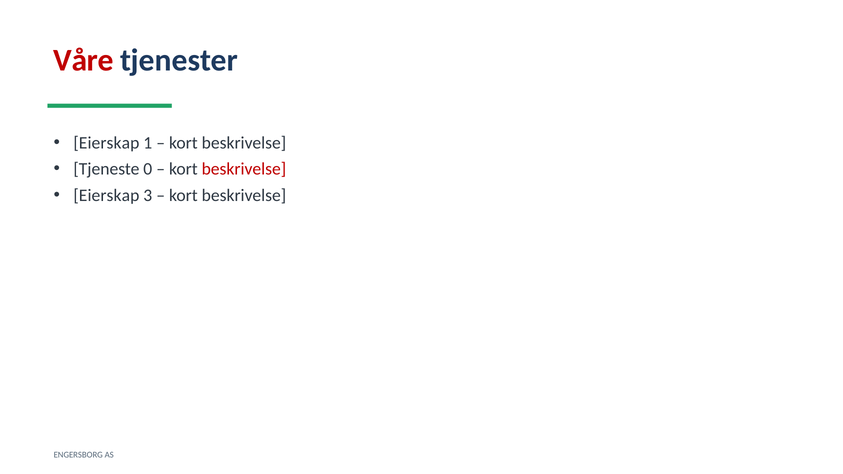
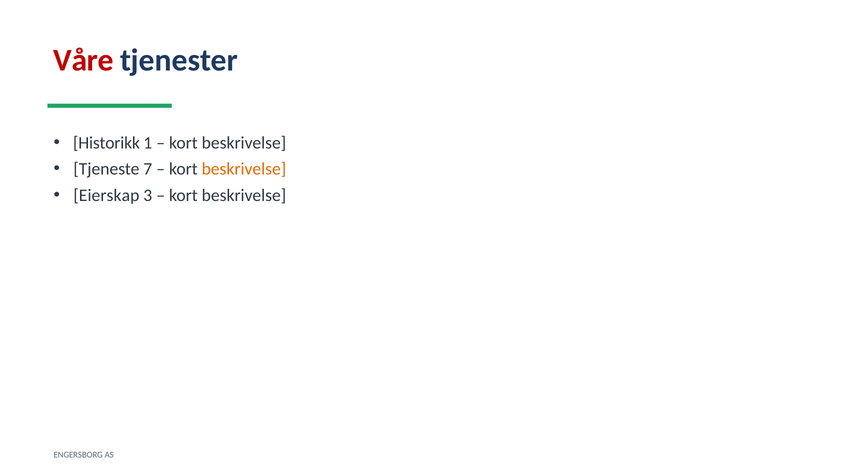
Eierskap at (106, 143): Eierskap -> Historikk
0: 0 -> 7
beskrivelse at (244, 169) colour: red -> orange
